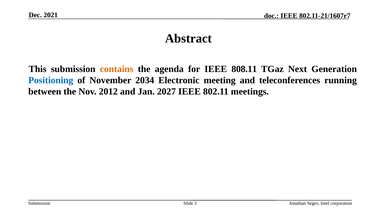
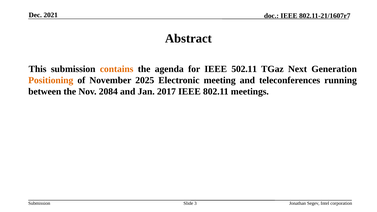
808.11: 808.11 -> 502.11
Positioning colour: blue -> orange
2034: 2034 -> 2025
2012: 2012 -> 2084
2027: 2027 -> 2017
